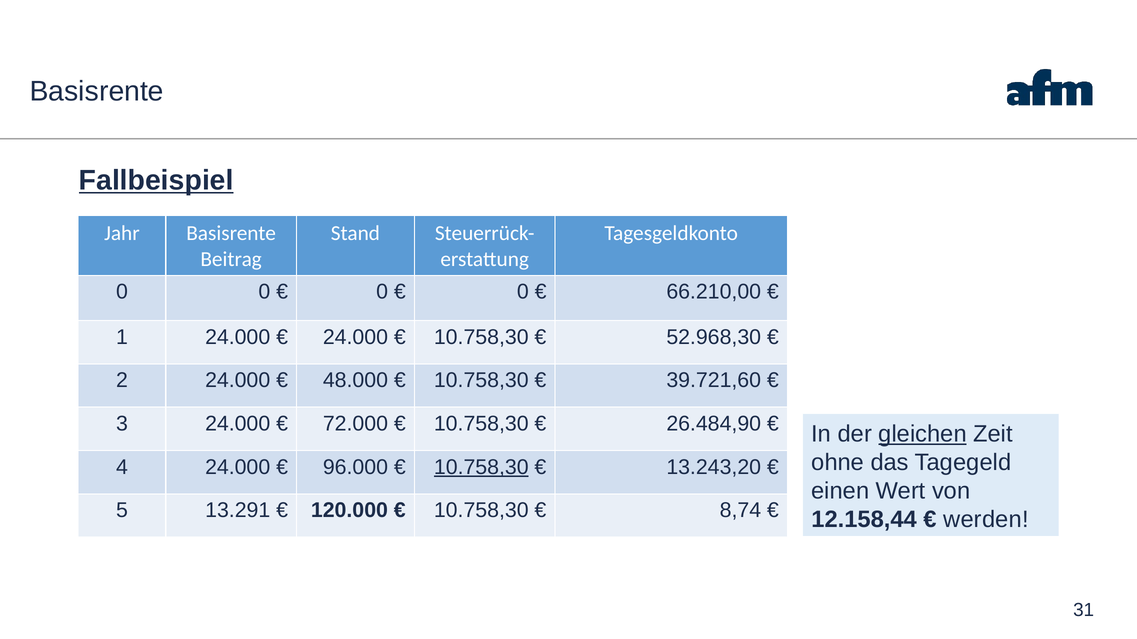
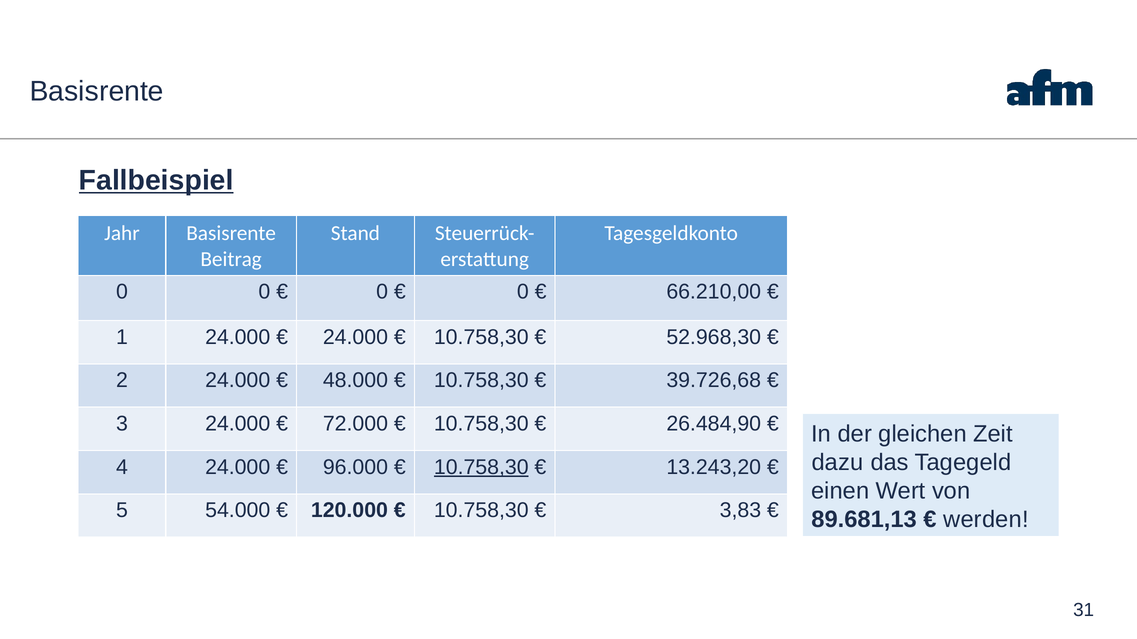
39.721,60: 39.721,60 -> 39.726,68
gleichen underline: present -> none
ohne: ohne -> dazu
13.291: 13.291 -> 54.000
8,74: 8,74 -> 3,83
12.158,44: 12.158,44 -> 89.681,13
